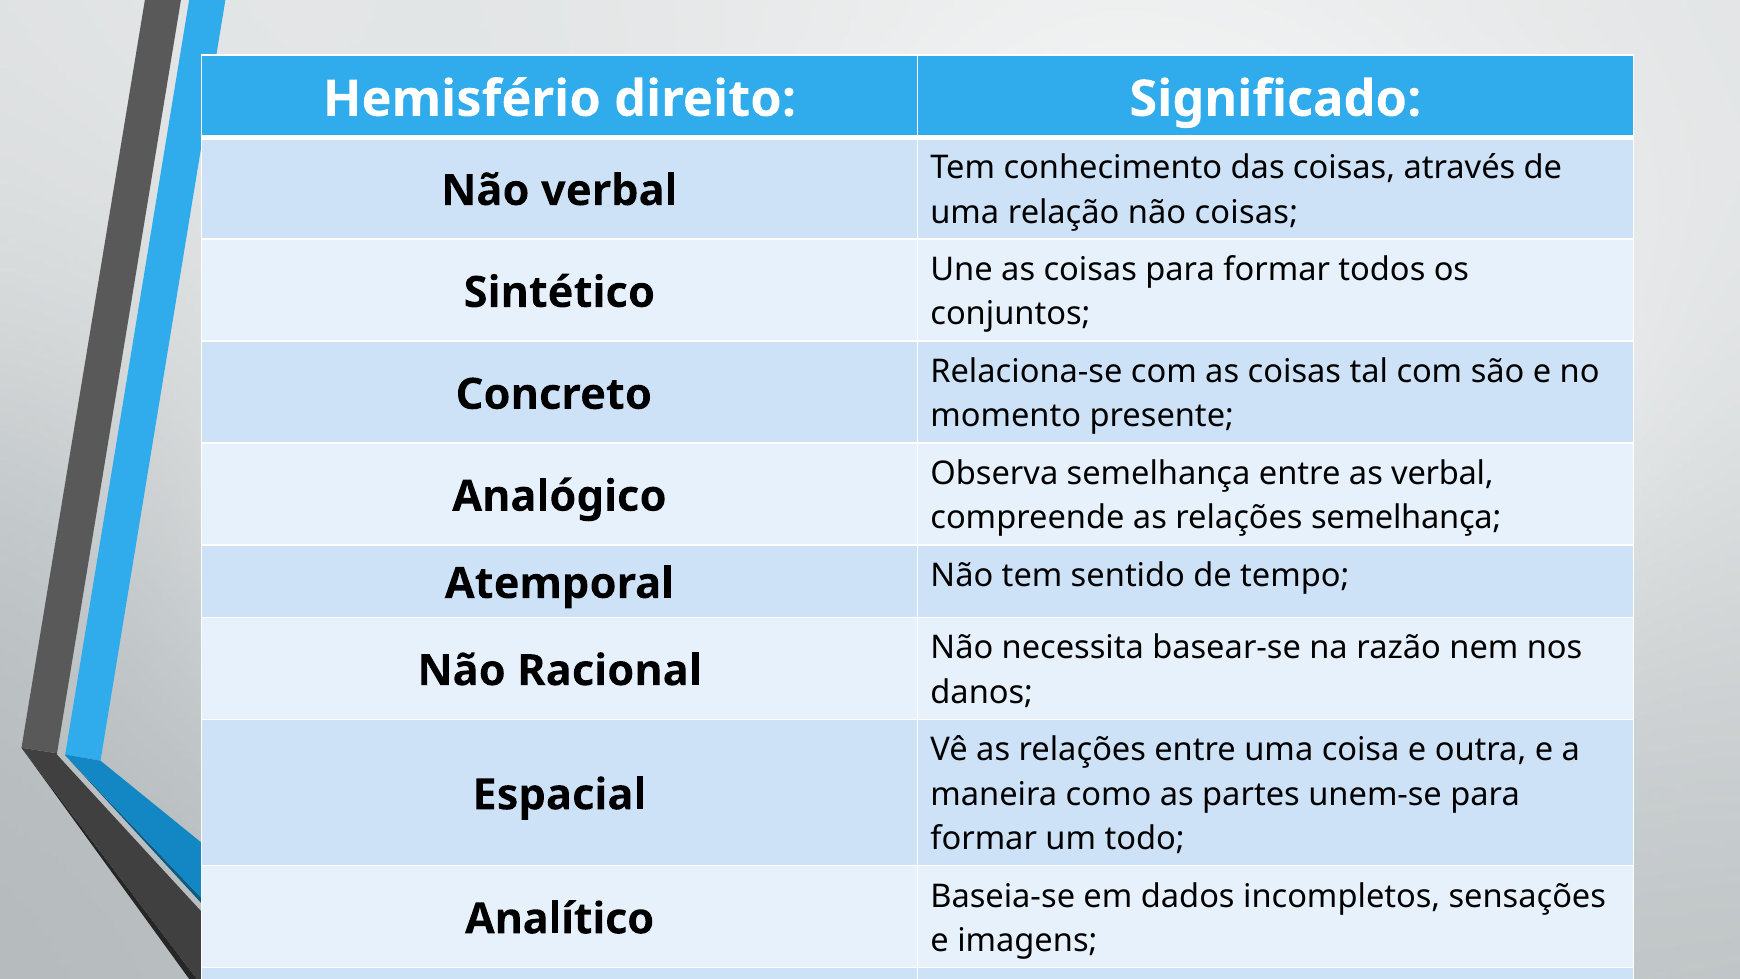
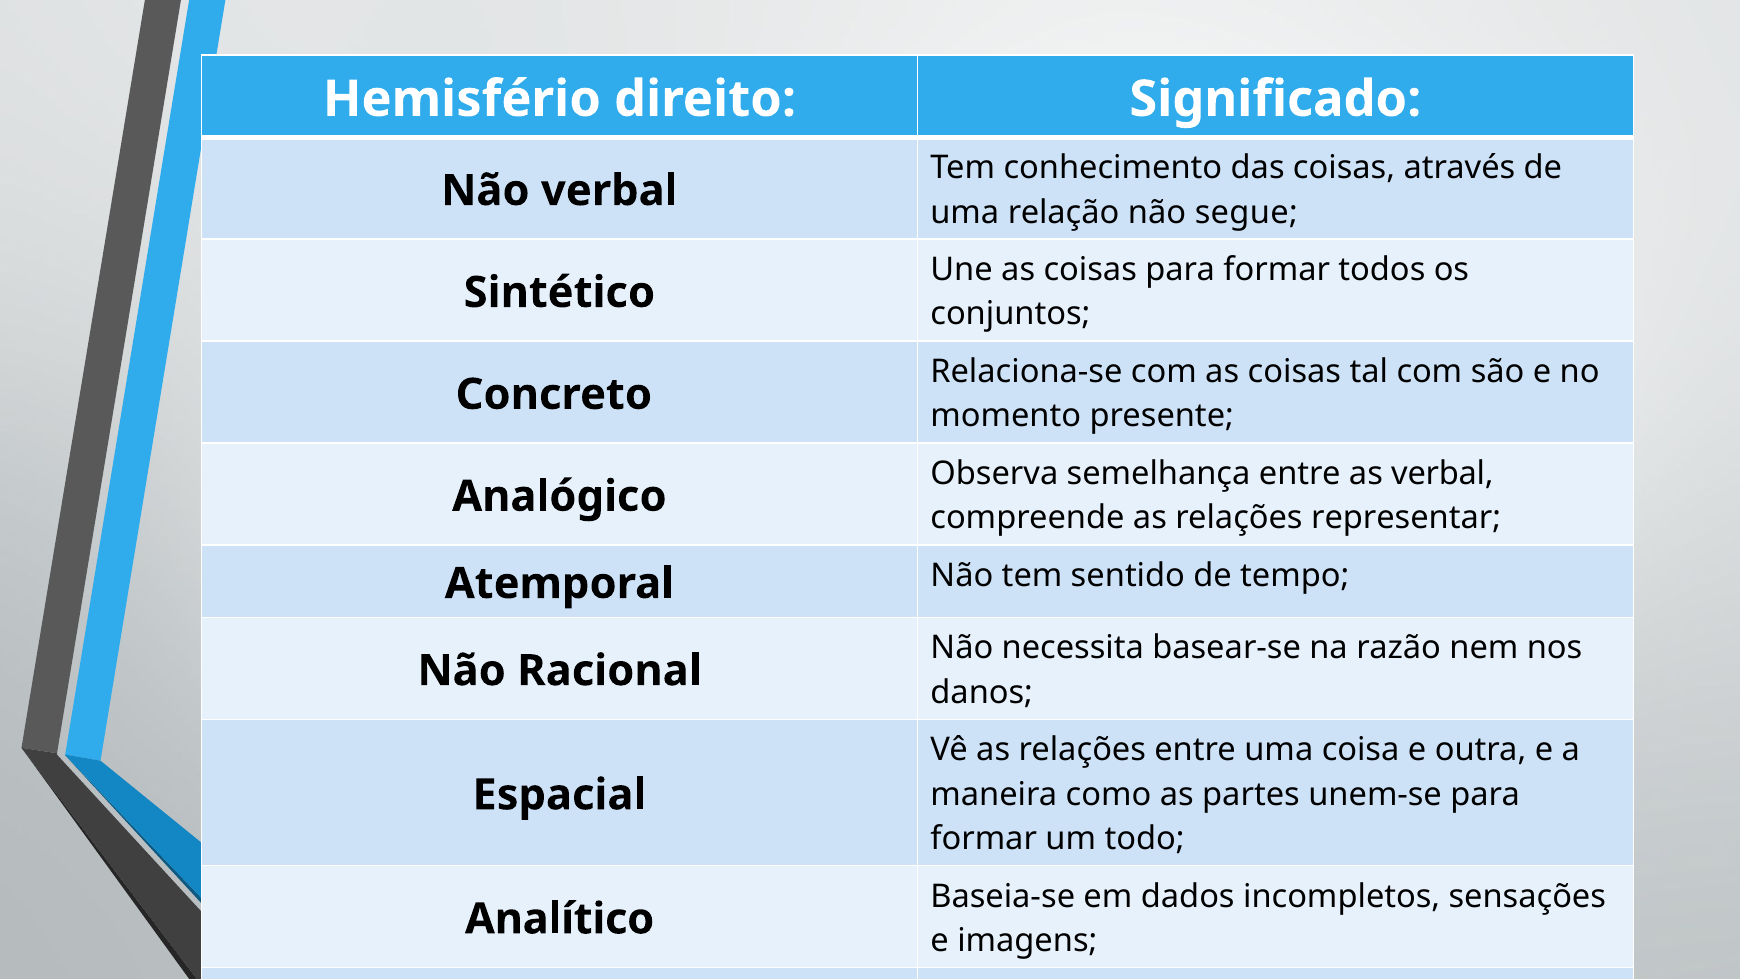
não coisas: coisas -> segue
relações semelhança: semelhança -> representar
